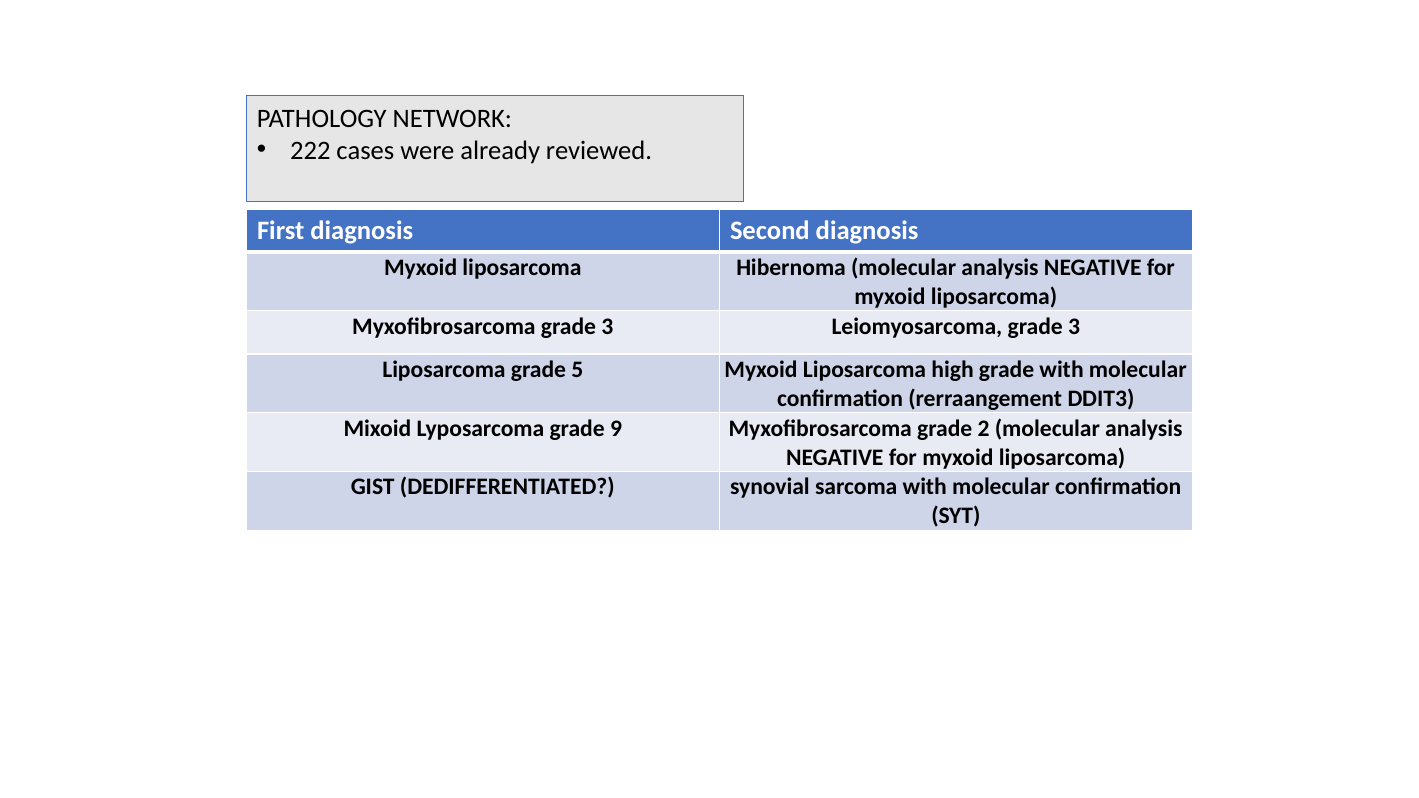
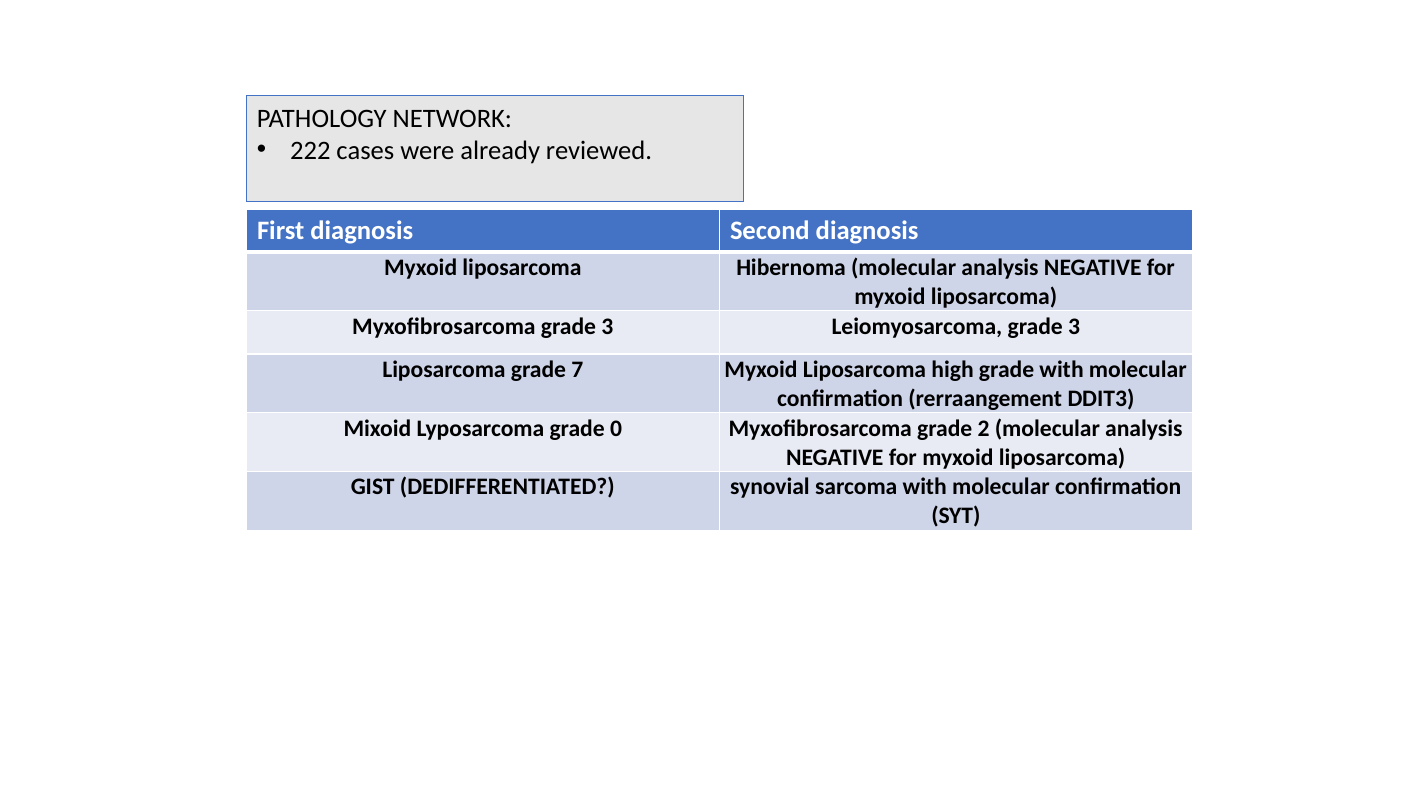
5: 5 -> 7
9: 9 -> 0
